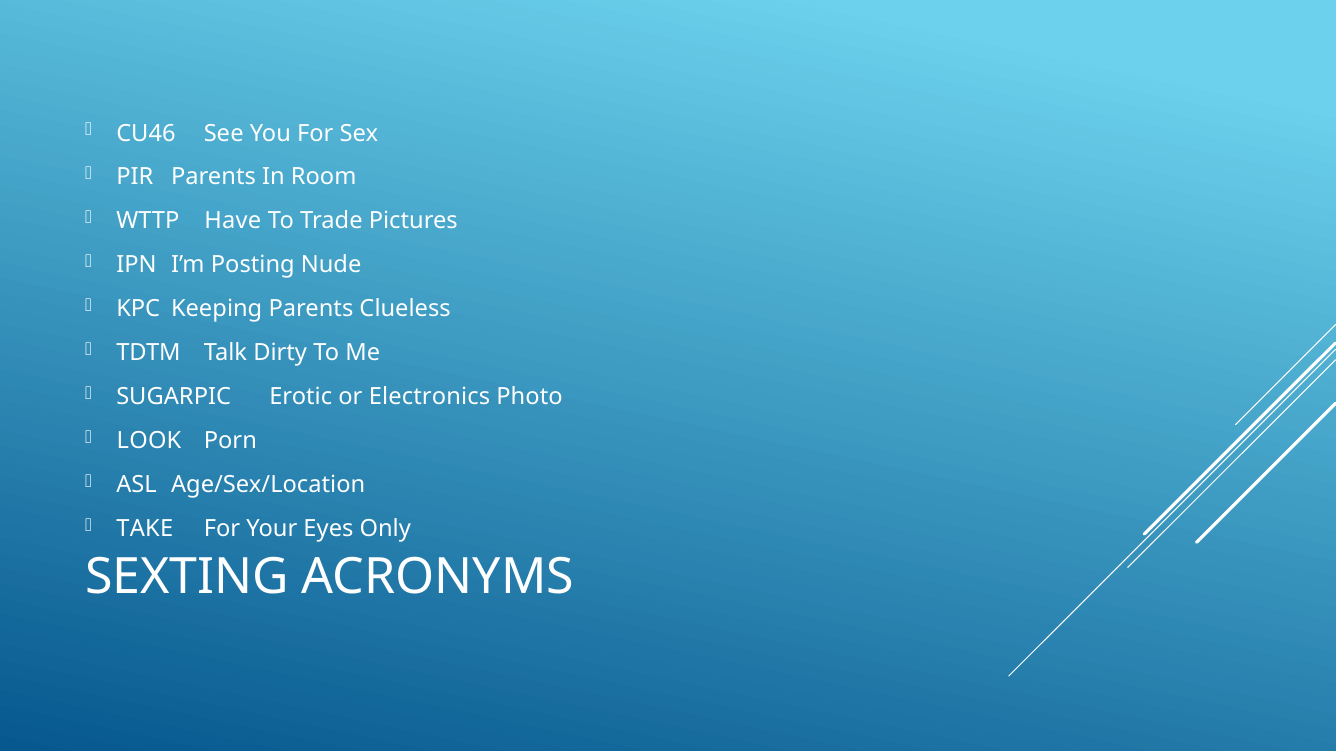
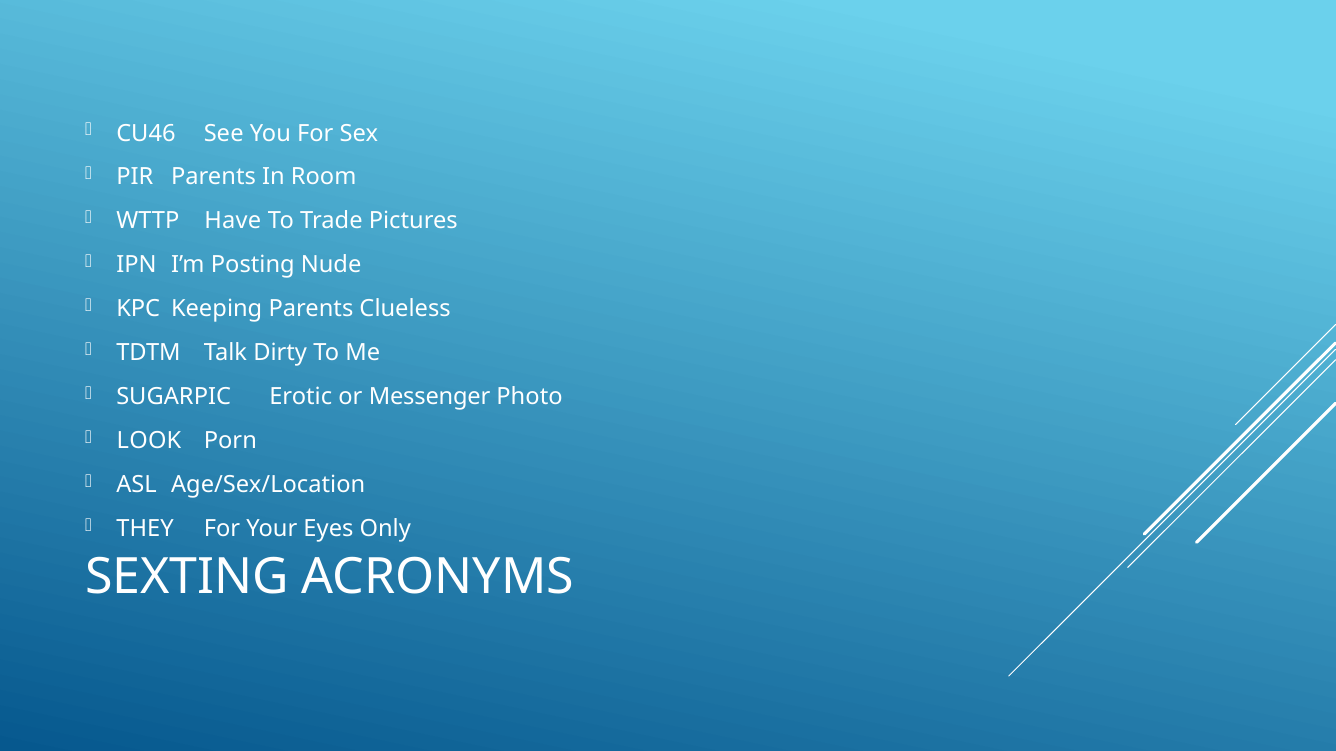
Electronics: Electronics -> Messenger
TAKE: TAKE -> THEY
